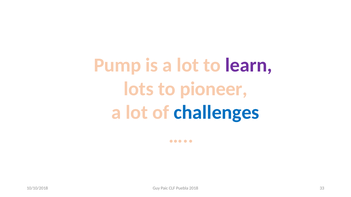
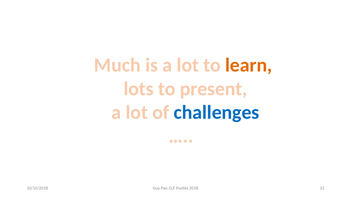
Pump: Pump -> Much
learn colour: purple -> orange
pioneer: pioneer -> present
